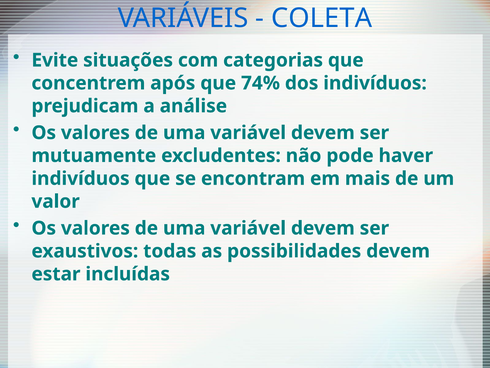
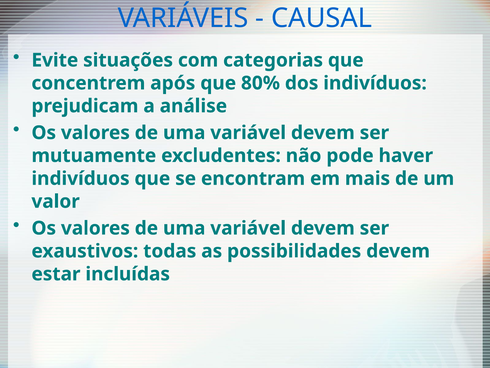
COLETA: COLETA -> CAUSAL
74%: 74% -> 80%
